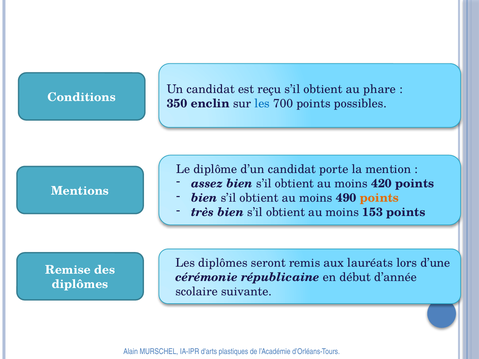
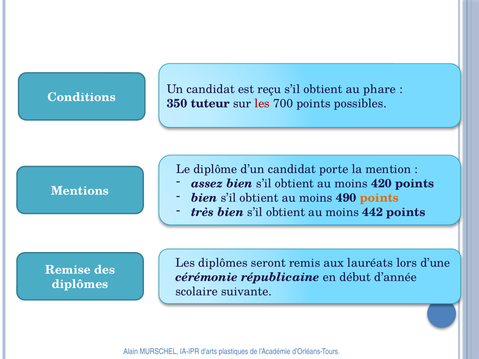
enclin: enclin -> tuteur
les at (262, 104) colour: blue -> red
153: 153 -> 442
